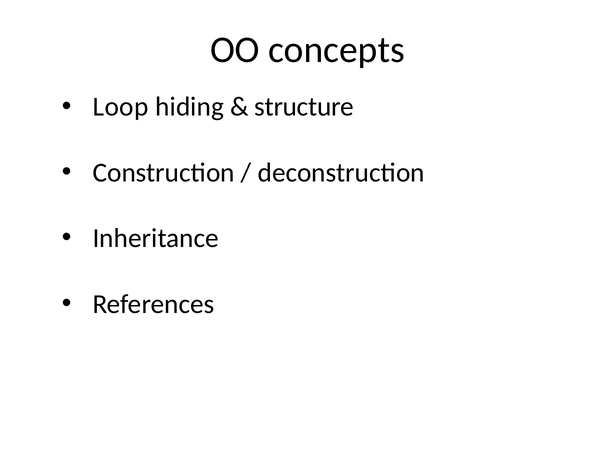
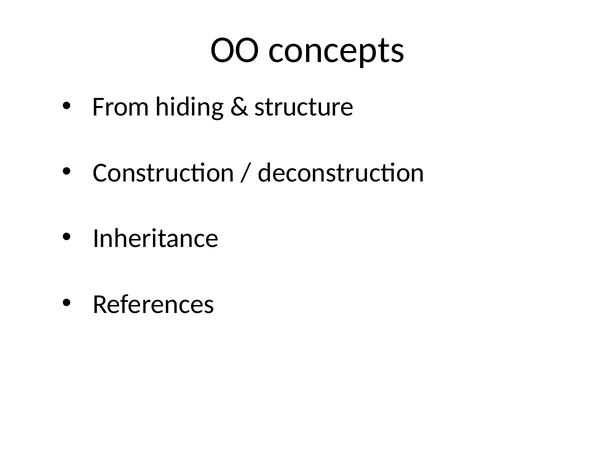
Loop: Loop -> From
